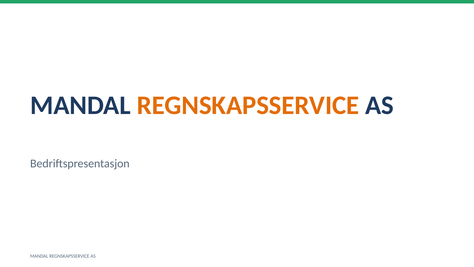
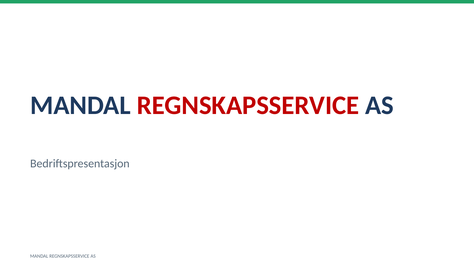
REGNSKAPSSERVICE at (248, 105) colour: orange -> red
